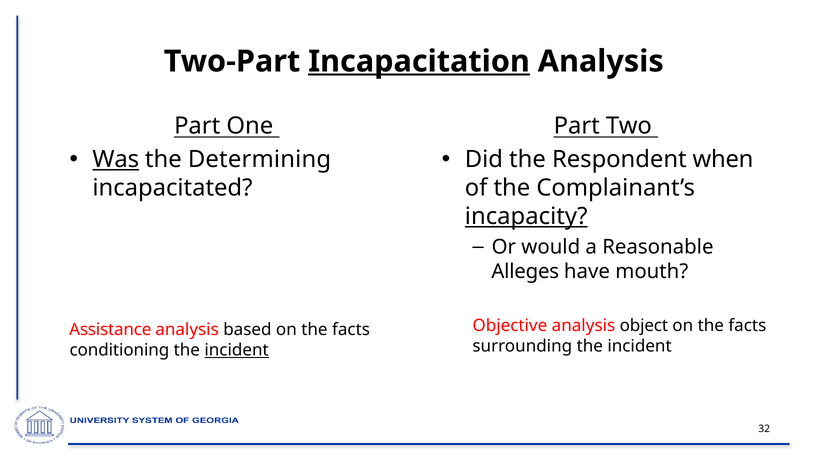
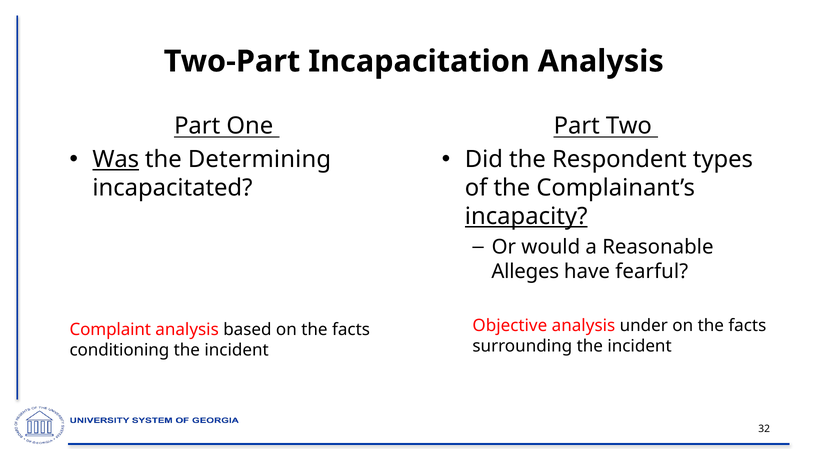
Incapacitation underline: present -> none
when: when -> types
mouth: mouth -> fearful
object: object -> under
Assistance: Assistance -> Complaint
incident at (237, 351) underline: present -> none
